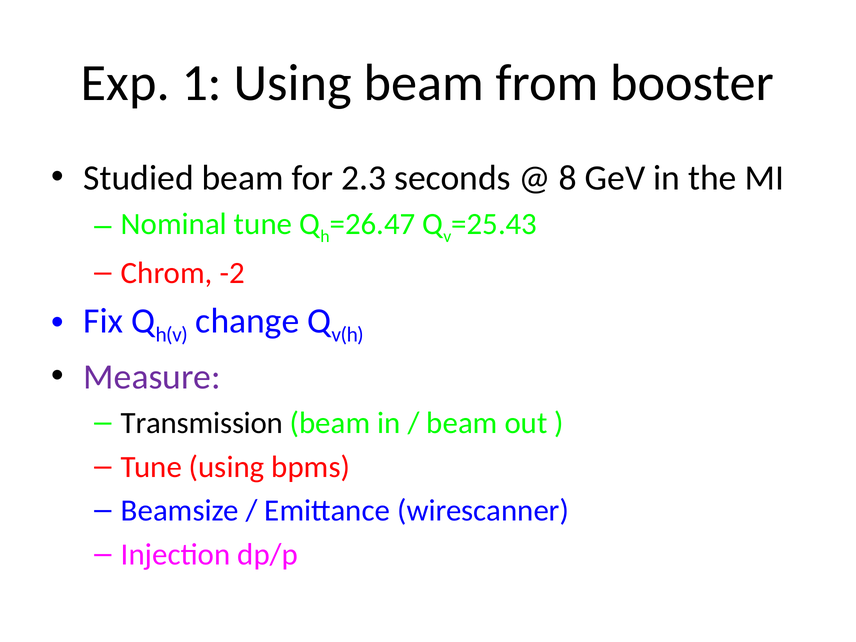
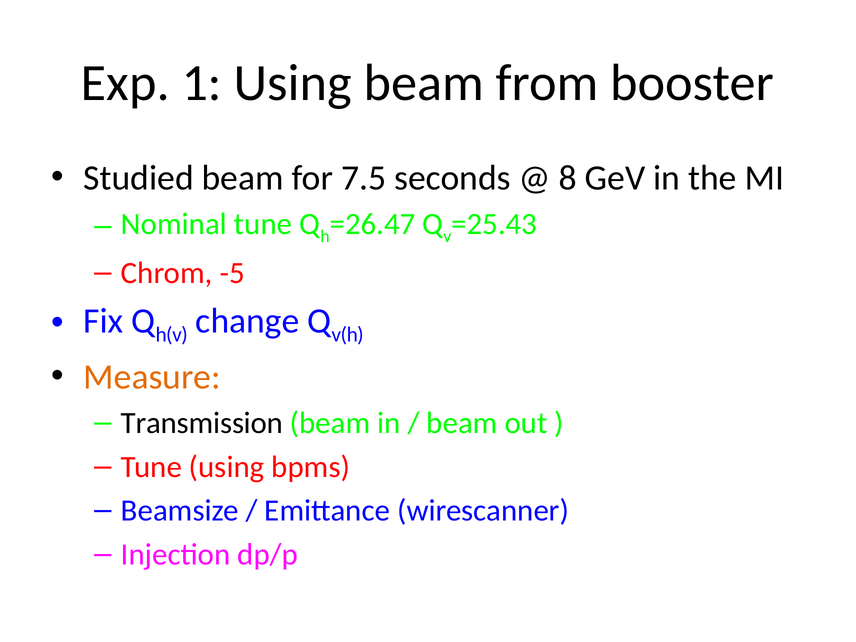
2.3: 2.3 -> 7.5
-2: -2 -> -5
Measure colour: purple -> orange
